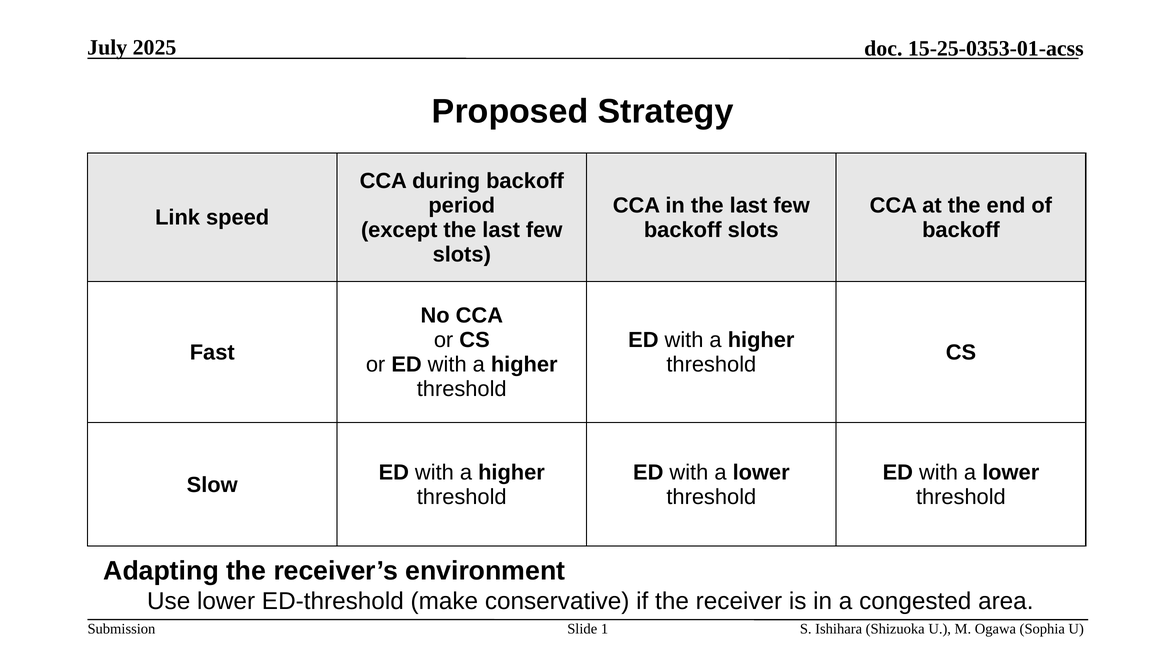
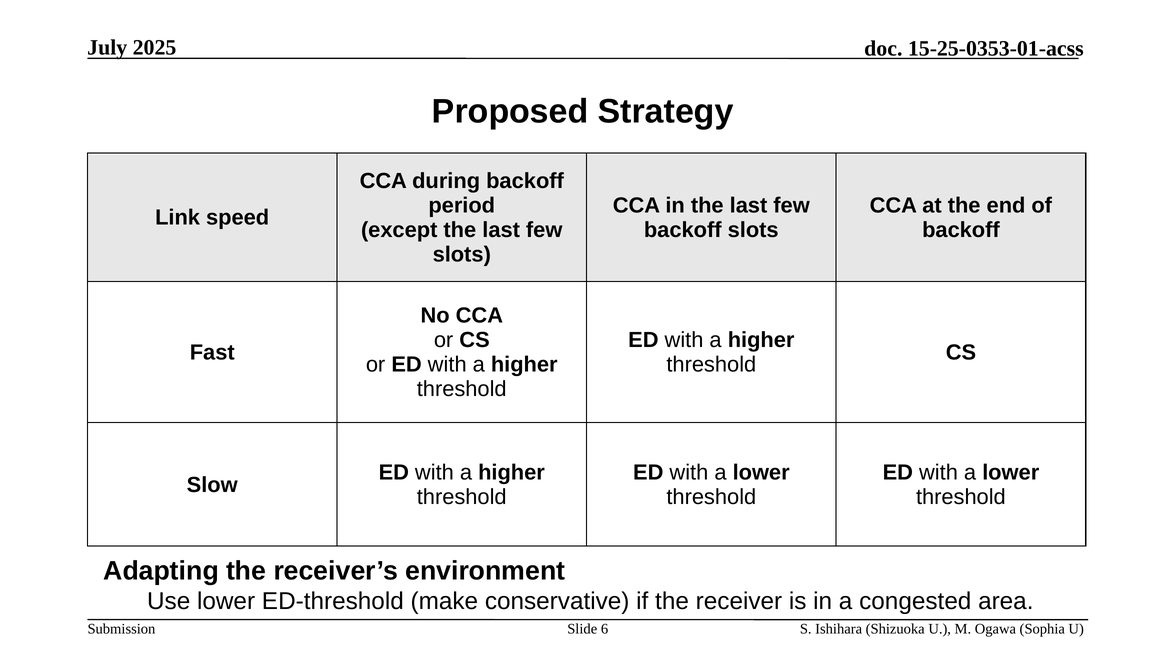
1: 1 -> 6
